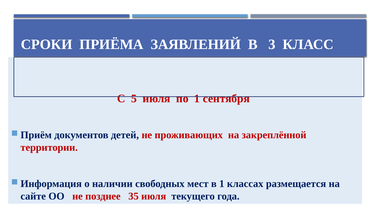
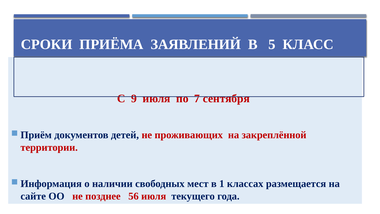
3: 3 -> 5
5: 5 -> 9
по 1: 1 -> 7
35: 35 -> 56
